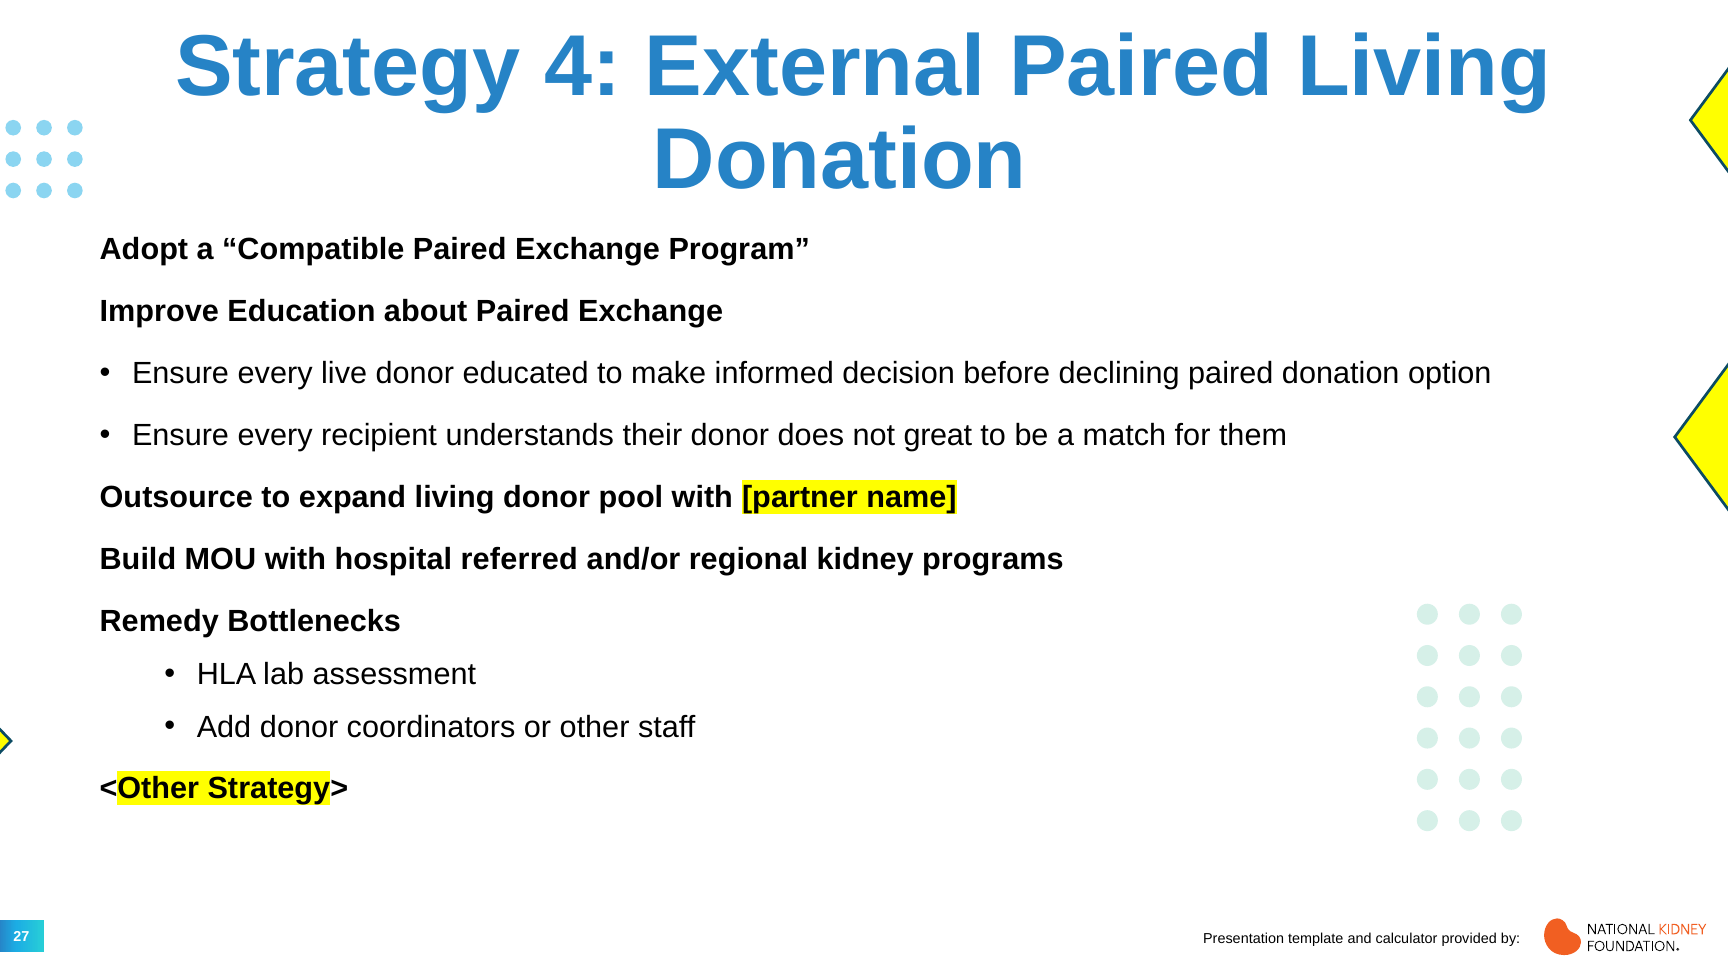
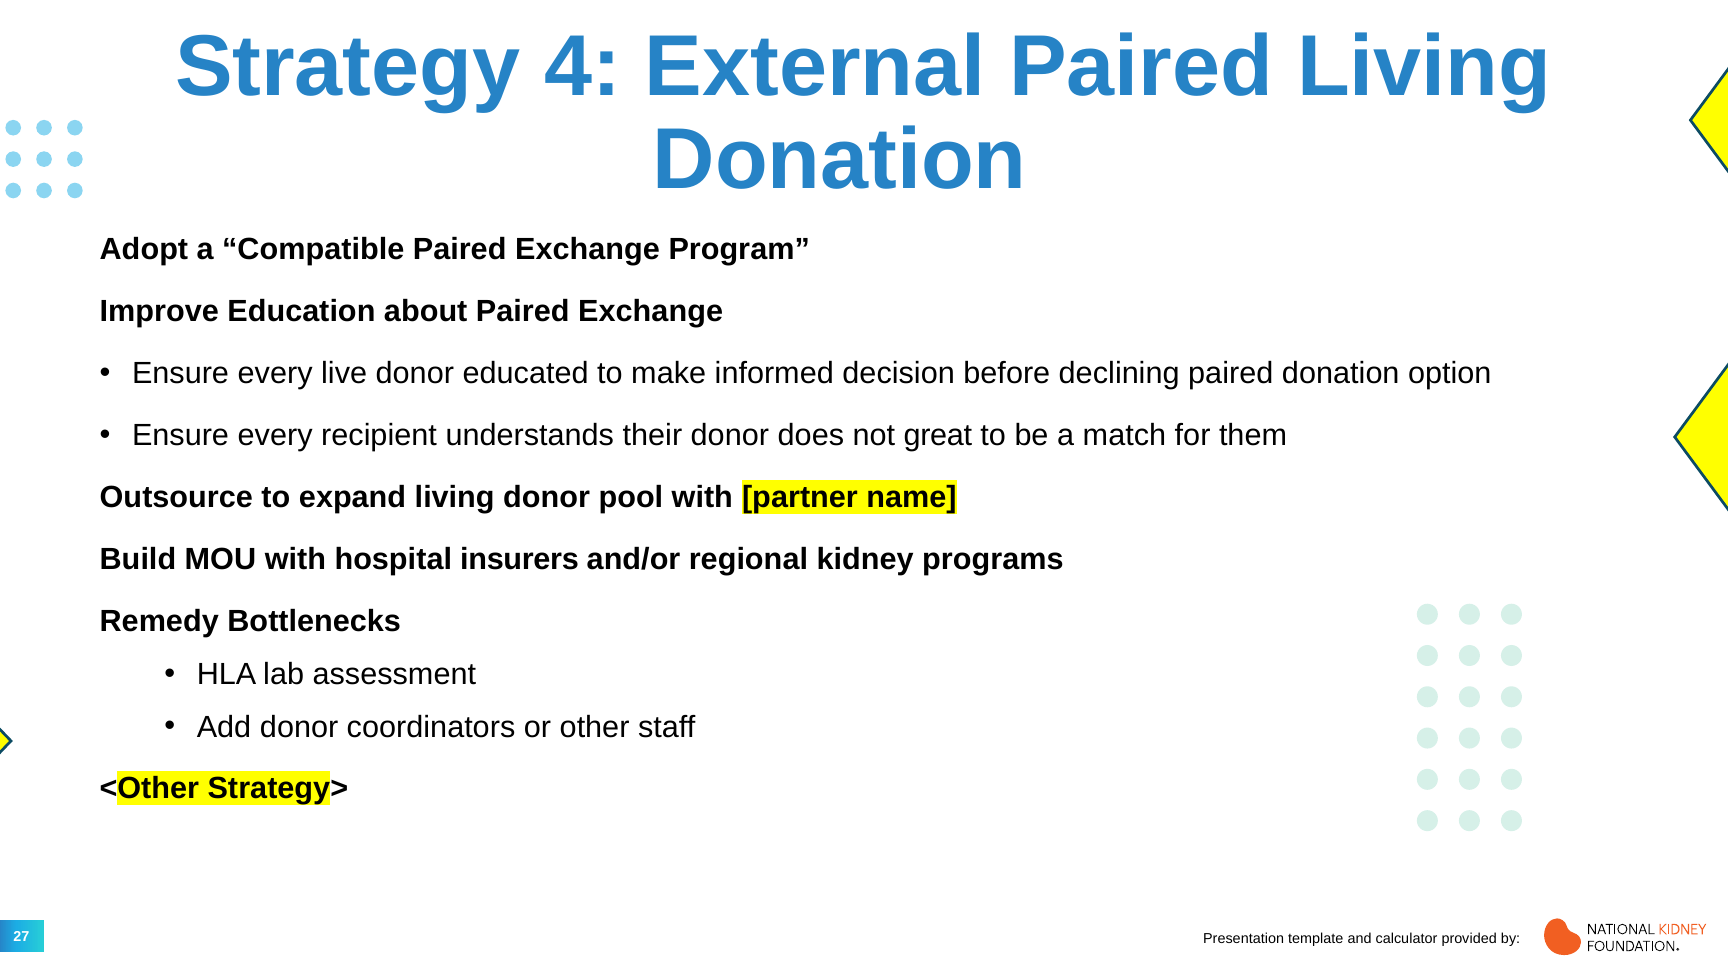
referred: referred -> insurers
